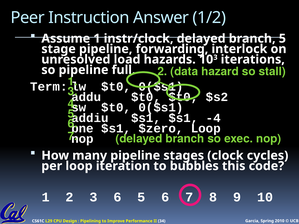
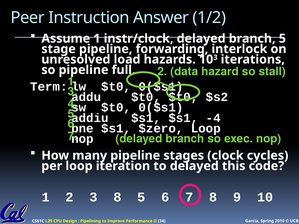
to bubbles: bubbles -> delayed
3 6: 6 -> 8
